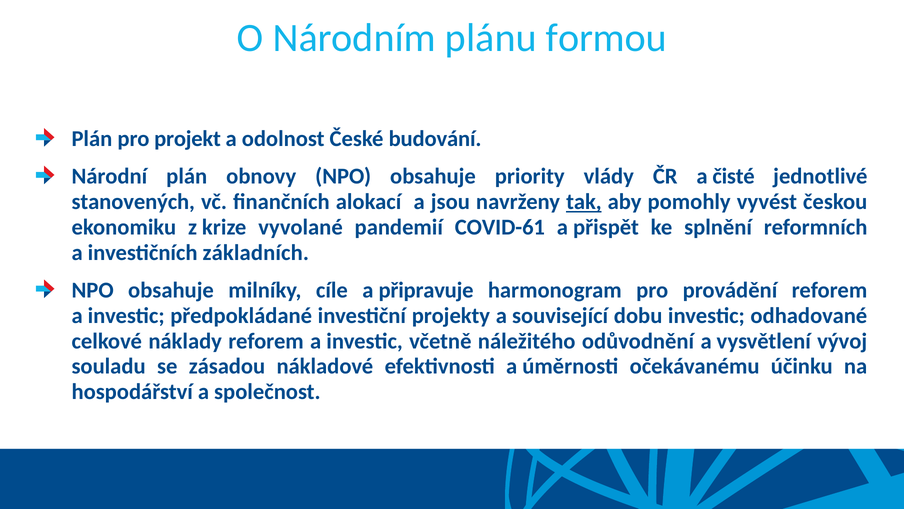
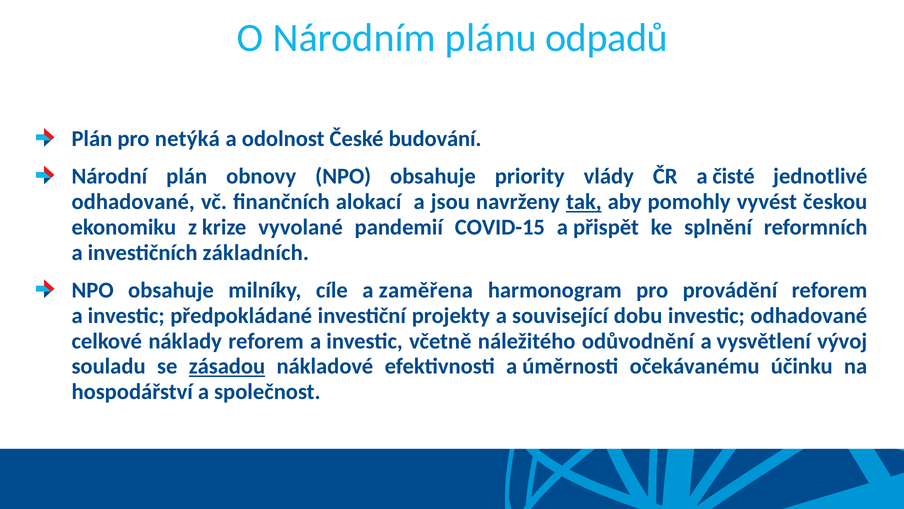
formou: formou -> odpadů
projekt: projekt -> netýká
stanovených at (133, 202): stanovených -> odhadované
COVID-61: COVID-61 -> COVID-15
připravuje: připravuje -> zaměřena
zásadou underline: none -> present
